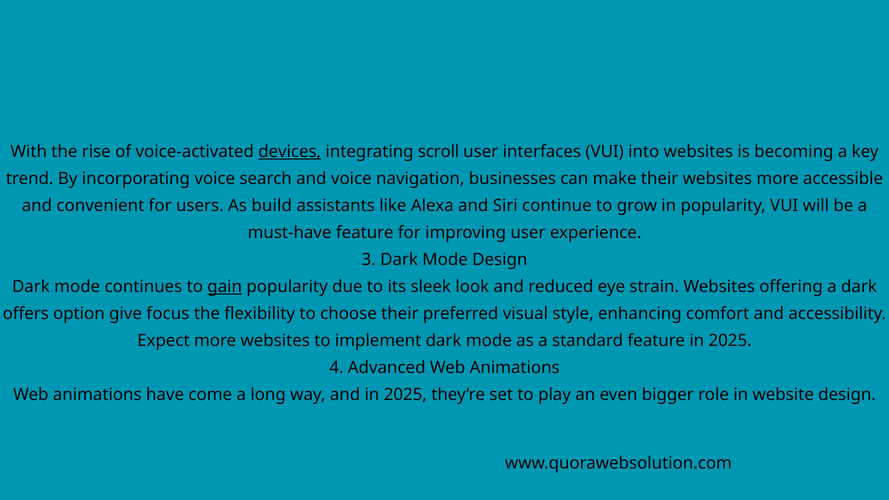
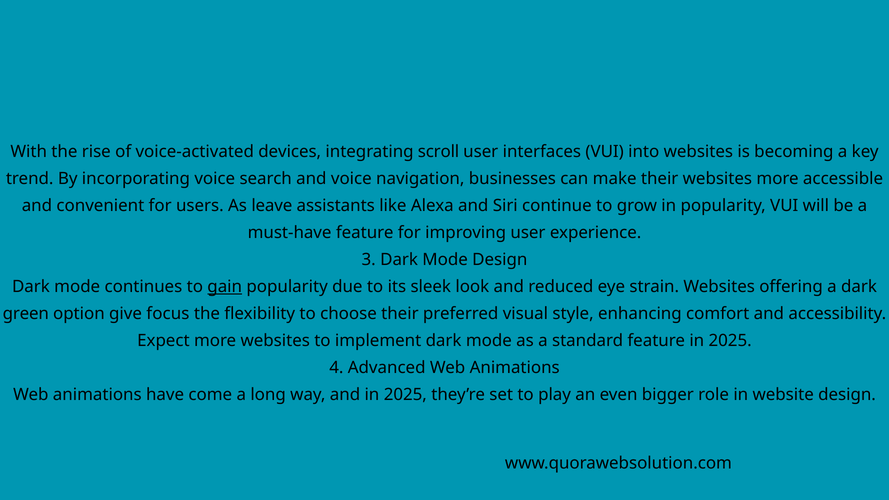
devices underline: present -> none
build: build -> leave
offers: offers -> green
